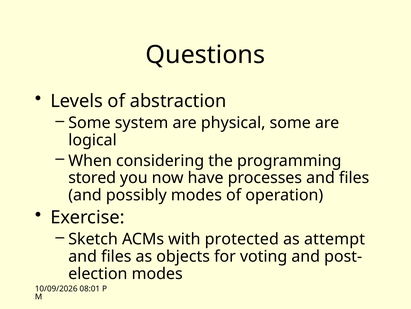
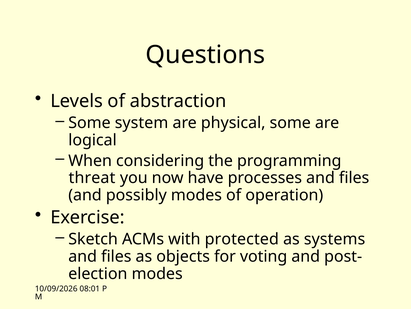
stored: stored -> threat
attempt: attempt -> systems
